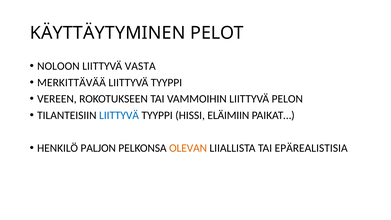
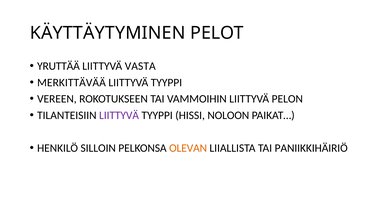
NOLOON: NOLOON -> YRUTTÄÄ
LIITTYVÄ at (119, 115) colour: blue -> purple
ELÄIMIIN: ELÄIMIIN -> NOLOON
PALJON: PALJON -> SILLOIN
EPÄREALISTISIA: EPÄREALISTISIA -> PANIIKKIHÄIRIÖ
